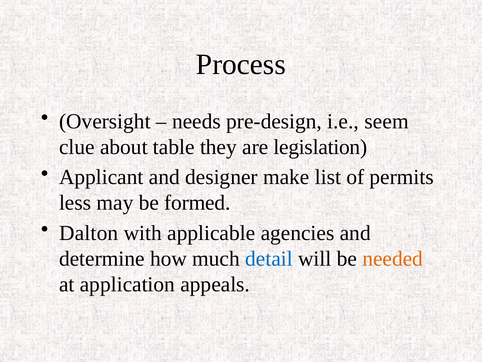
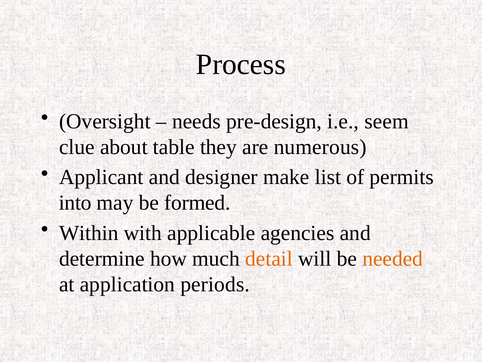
legislation: legislation -> numerous
less: less -> into
Dalton: Dalton -> Within
detail colour: blue -> orange
appeals: appeals -> periods
